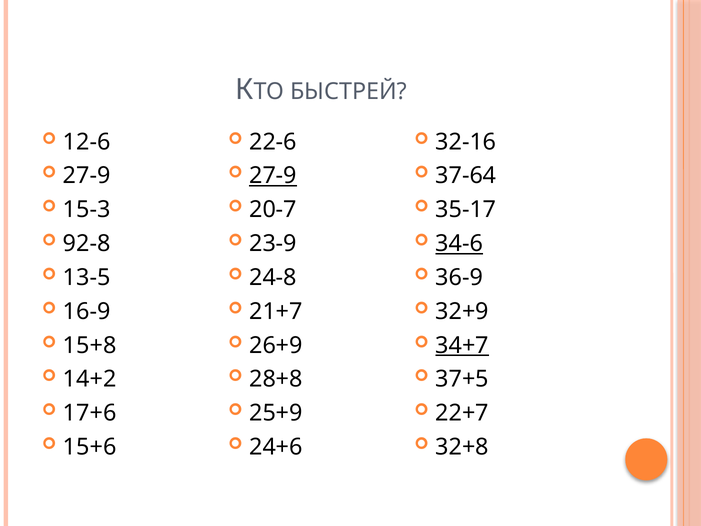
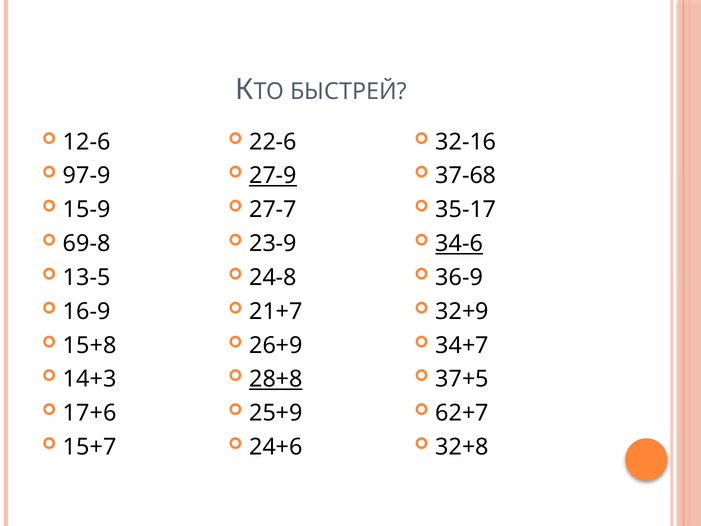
27-9 at (87, 176): 27-9 -> 97-9
37-64: 37-64 -> 37-68
15-3: 15-3 -> 15-9
20-7: 20-7 -> 27-7
92-8: 92-8 -> 69-8
34+7 underline: present -> none
14+2: 14+2 -> 14+3
28+8 underline: none -> present
22+7: 22+7 -> 62+7
15+6: 15+6 -> 15+7
